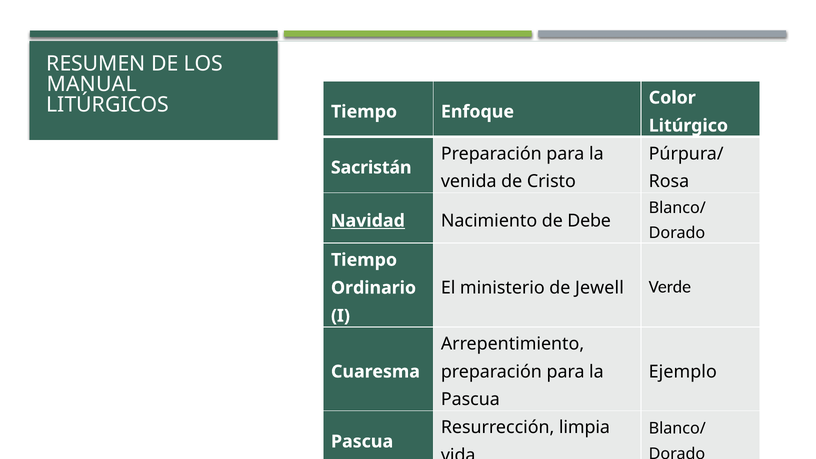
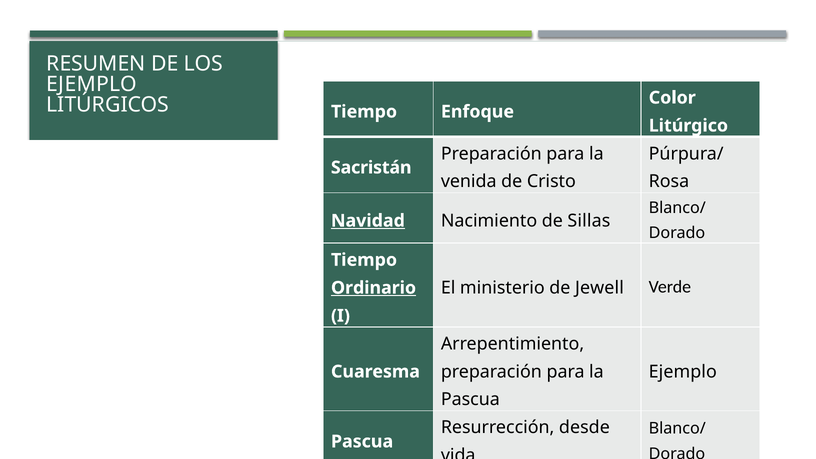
MANUAL at (92, 84): MANUAL -> EJEMPLO
Debe: Debe -> Sillas
Ordinario at (374, 288) underline: none -> present
limpia: limpia -> desde
